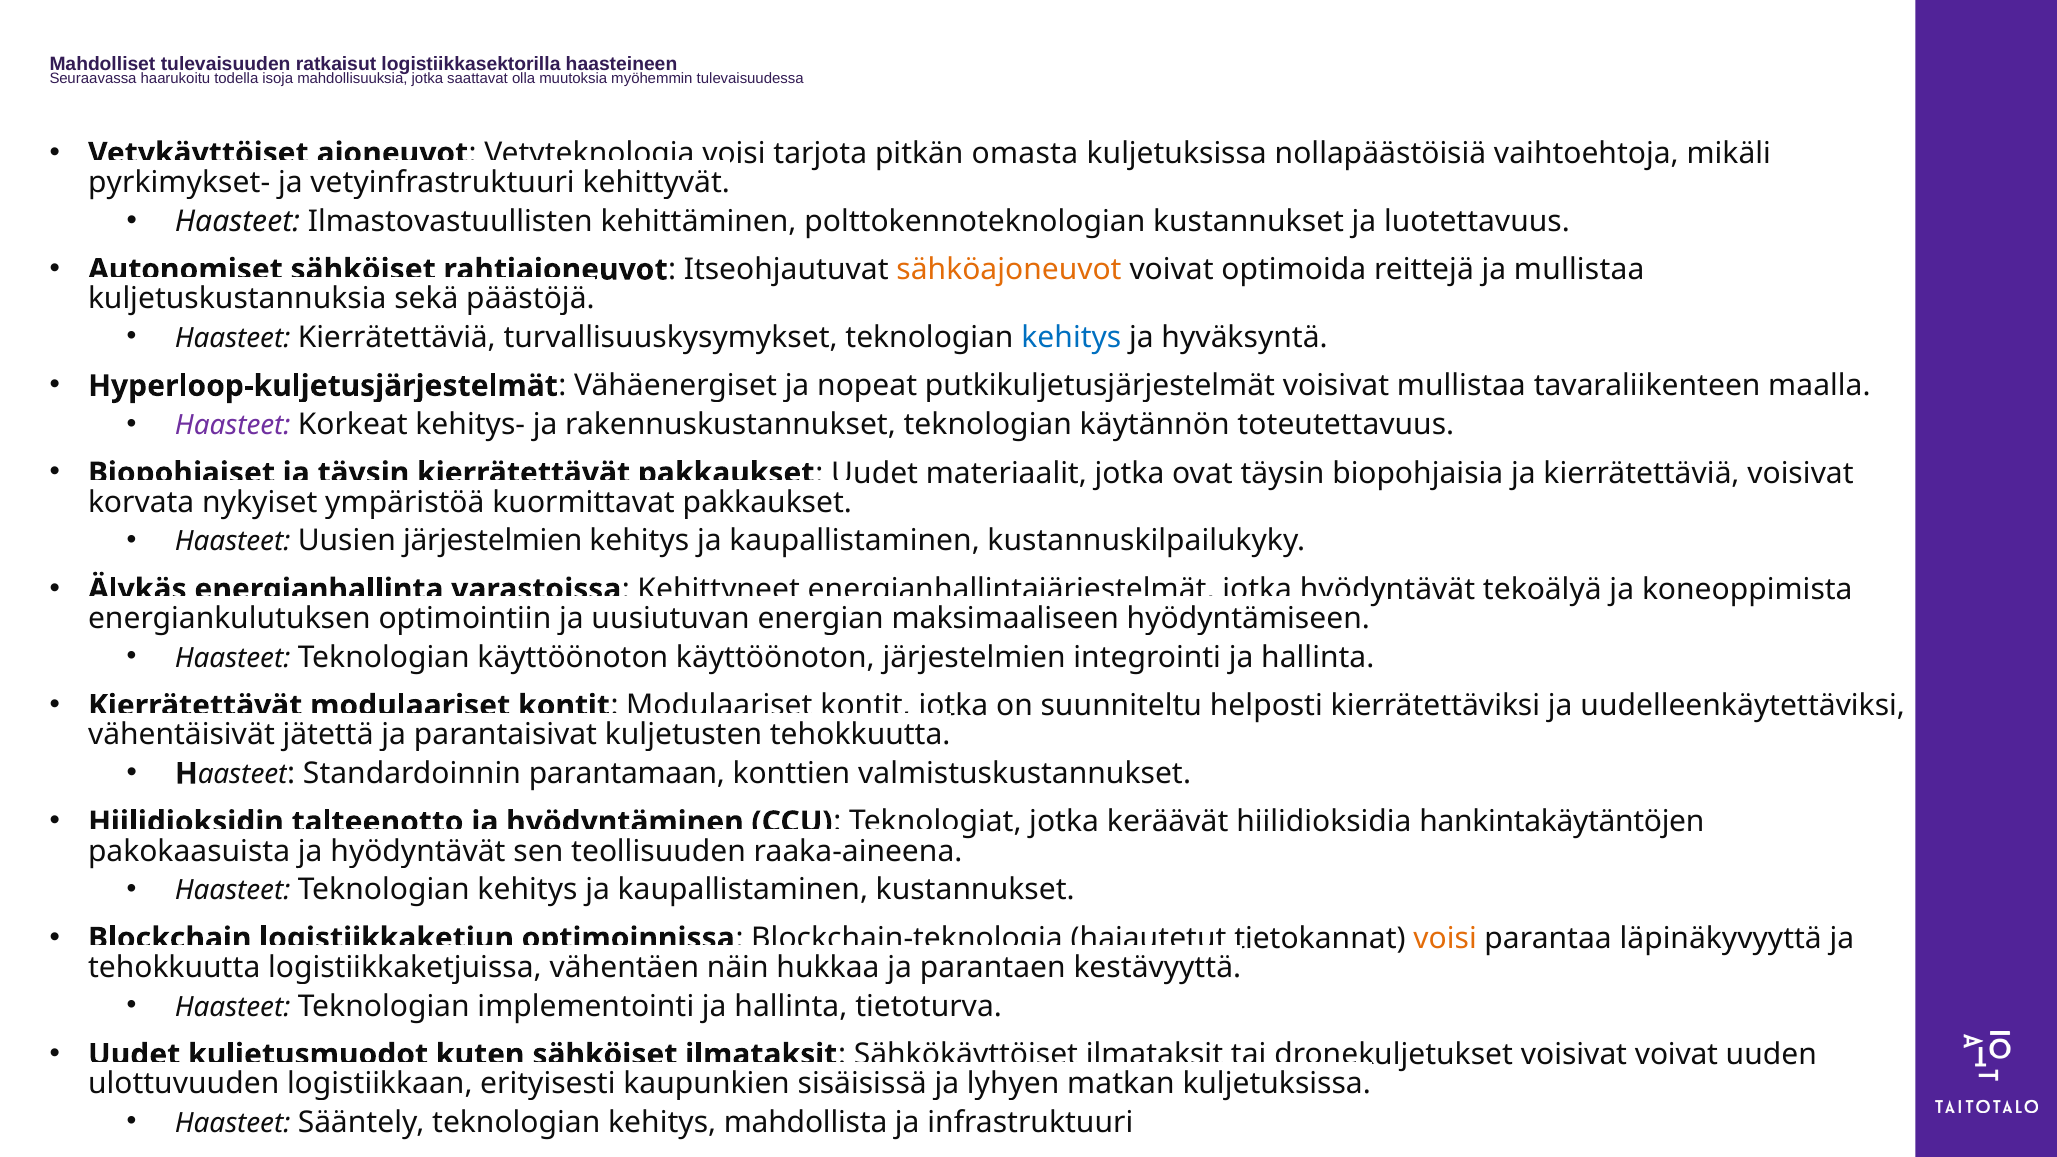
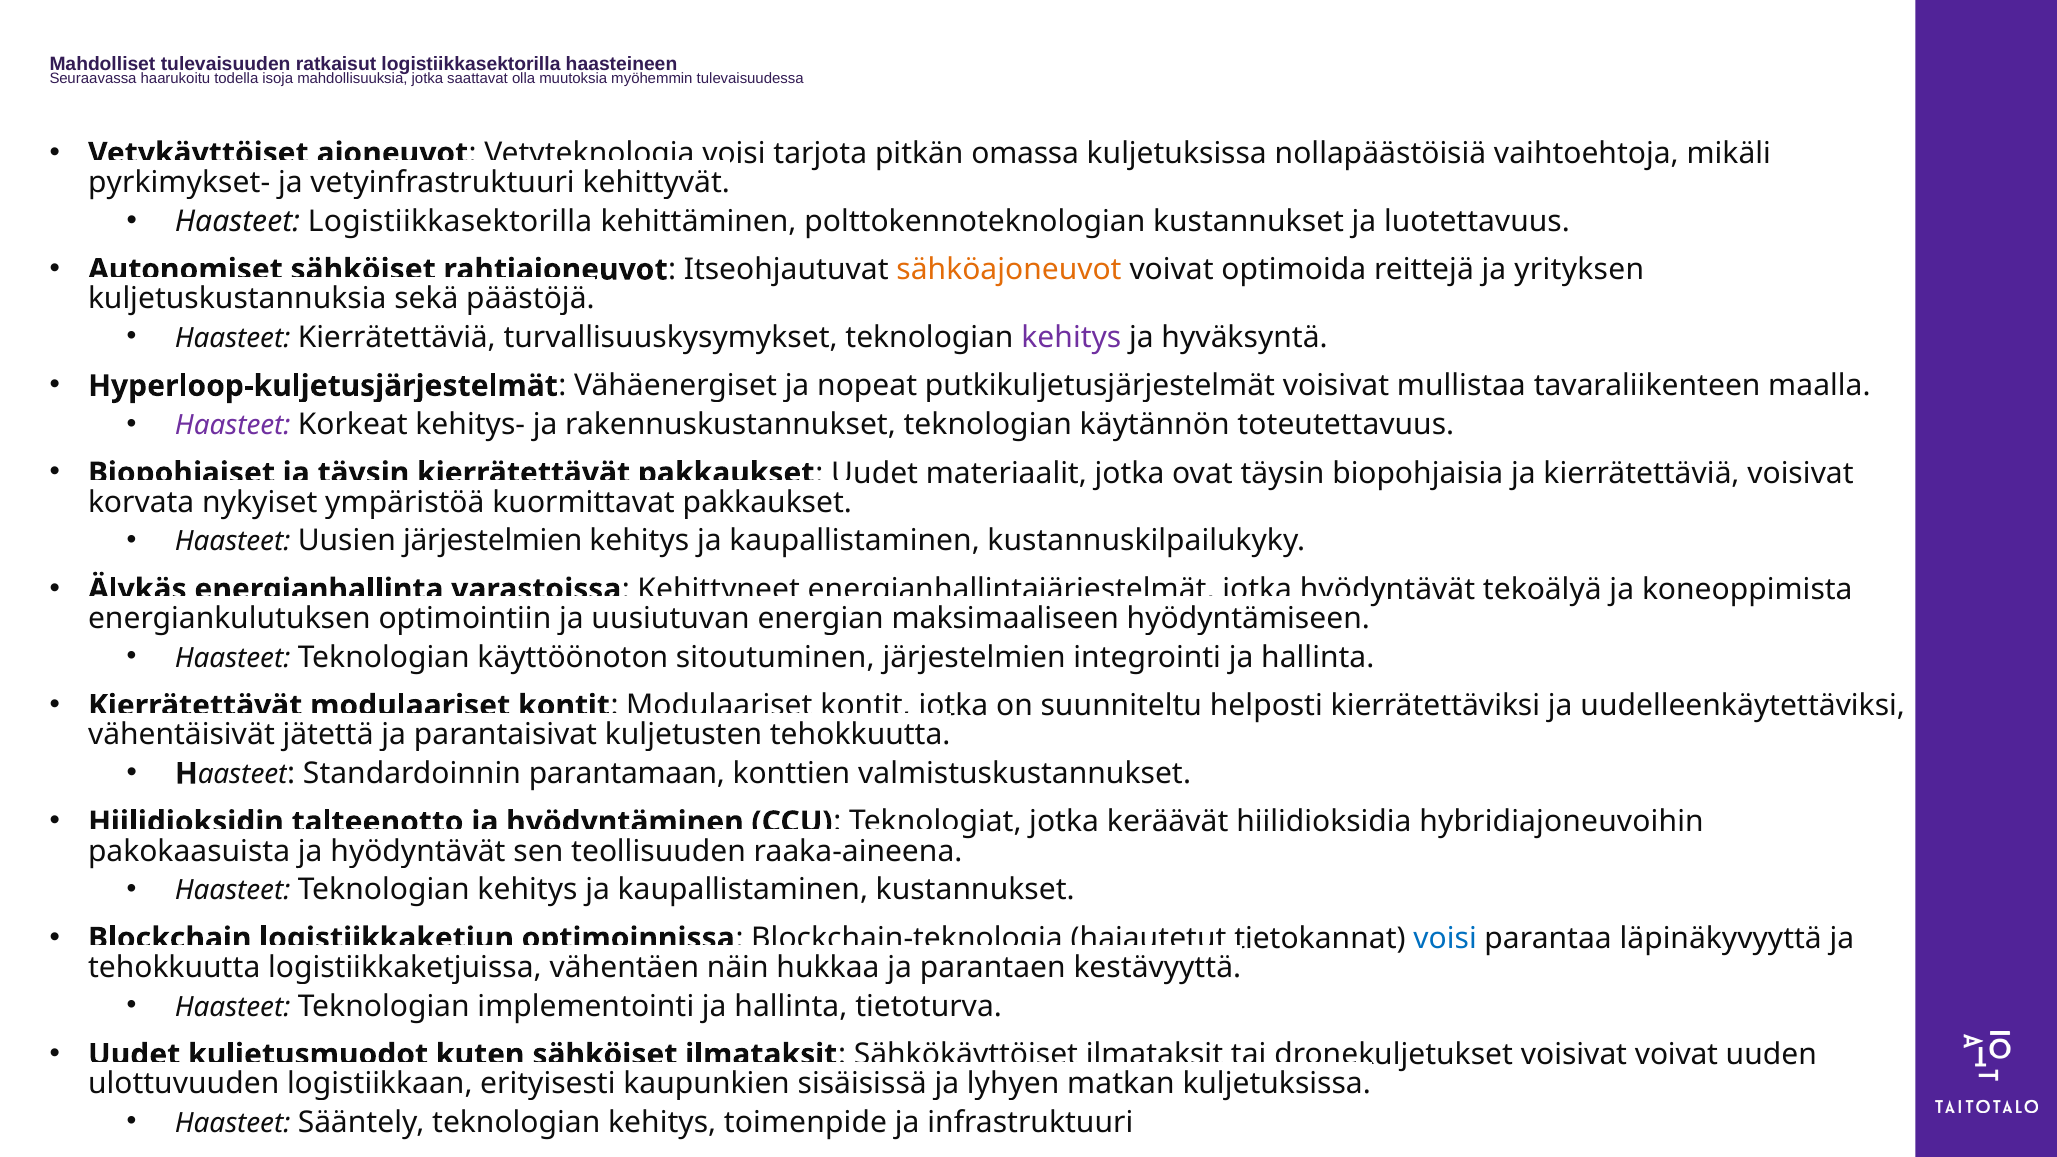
omasta: omasta -> omassa
Haasteet Ilmastovastuullisten: Ilmastovastuullisten -> Logistiikkasektorilla
ja mullistaa: mullistaa -> yrityksen
kehitys at (1071, 338) colour: blue -> purple
käyttöönoton käyttöönoton: käyttöönoton -> sitoutuminen
hankintakäytäntöjen: hankintakäytäntöjen -> hybridiajoneuvoihin
voisi at (1445, 938) colour: orange -> blue
mahdollista: mahdollista -> toimenpide
